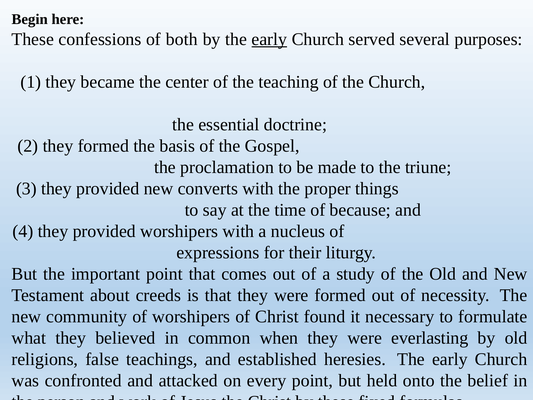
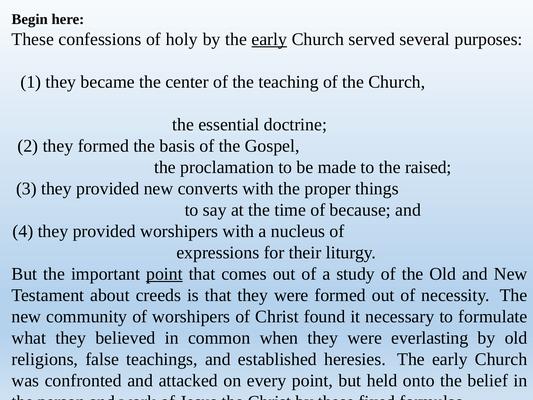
both: both -> holy
triune: triune -> raised
point at (164, 274) underline: none -> present
